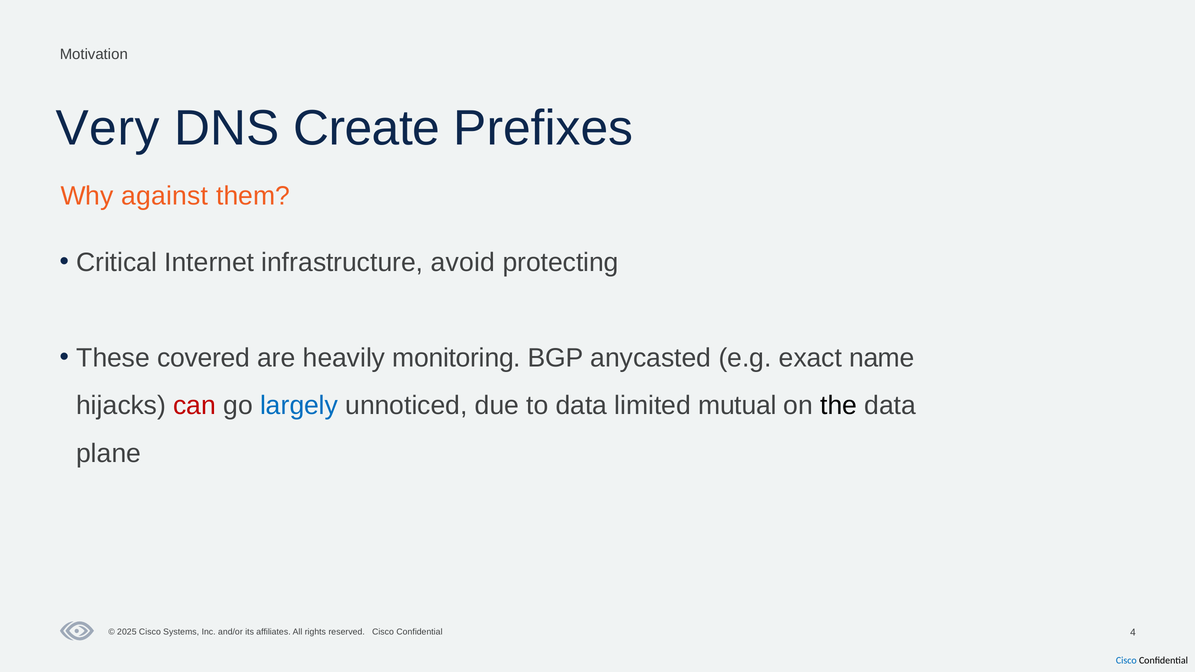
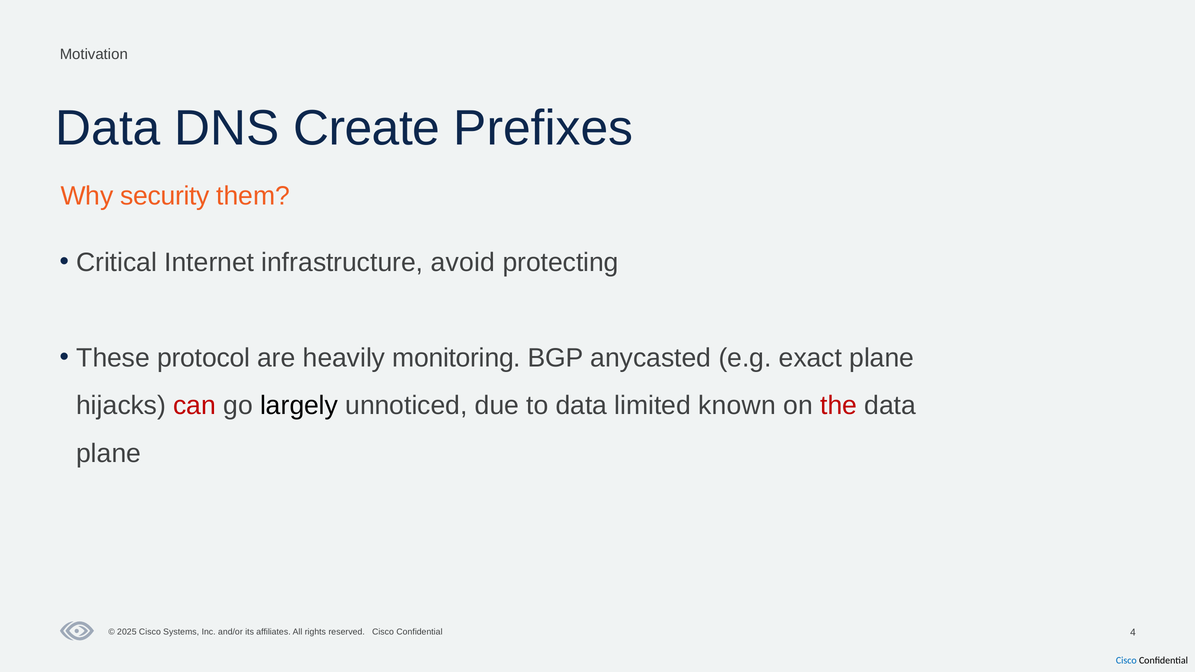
Very at (108, 128): Very -> Data
against: against -> security
covered: covered -> protocol
exact name: name -> plane
largely colour: blue -> black
mutual: mutual -> known
the colour: black -> red
